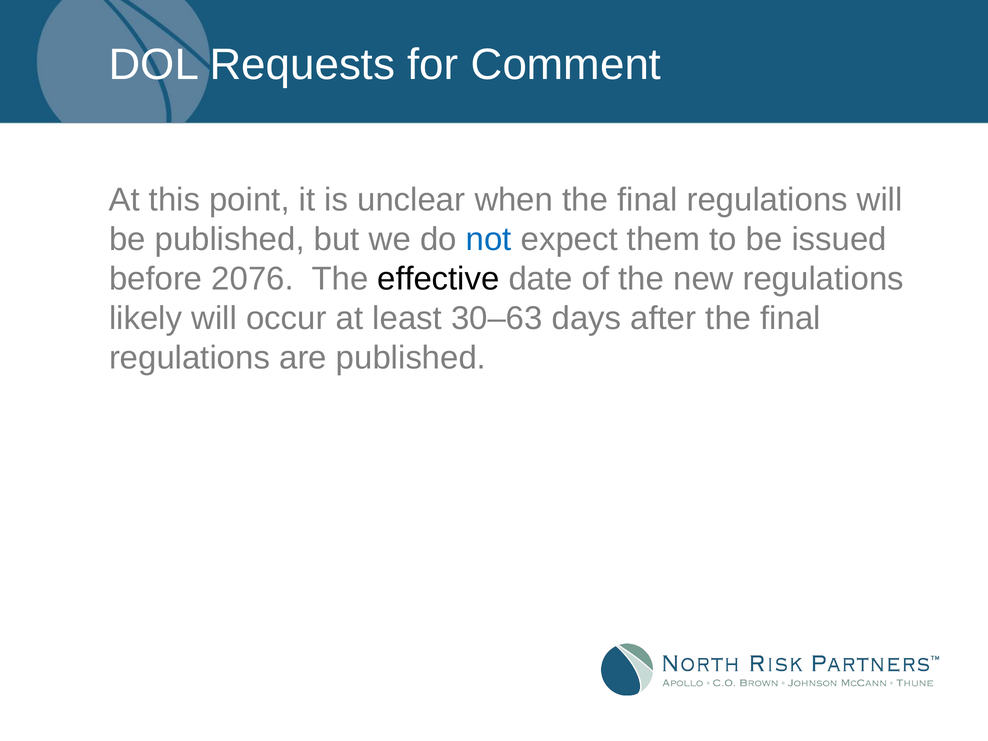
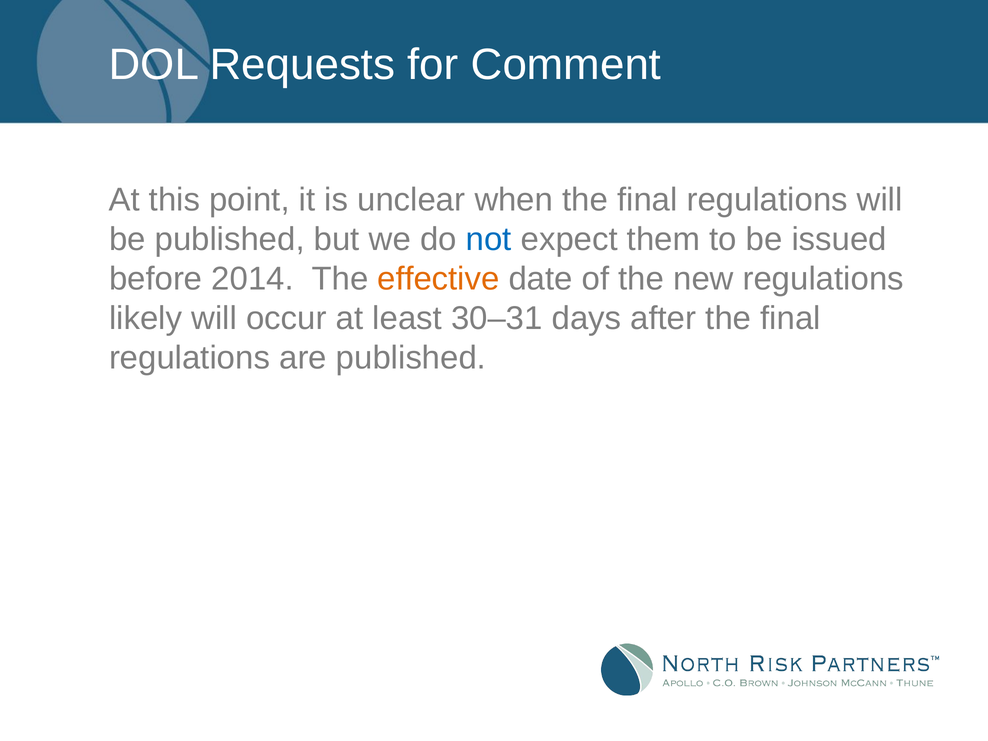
2076: 2076 -> 2014
effective colour: black -> orange
30–63: 30–63 -> 30–31
